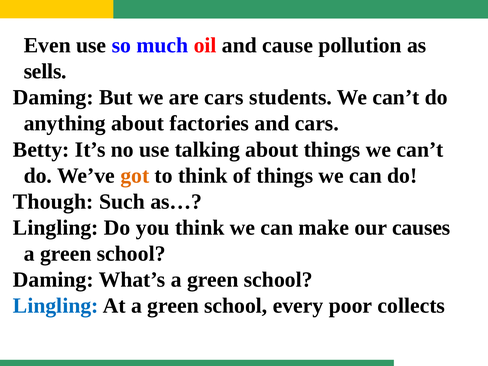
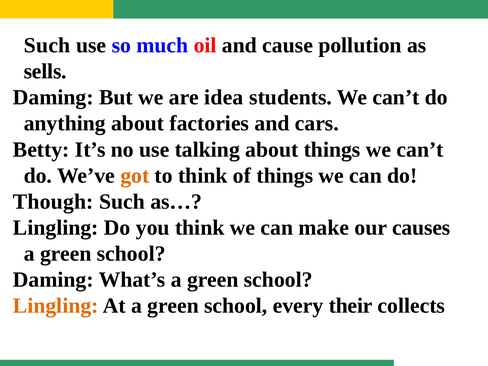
Even at (47, 45): Even -> Such
are cars: cars -> idea
Lingling at (56, 306) colour: blue -> orange
poor: poor -> their
